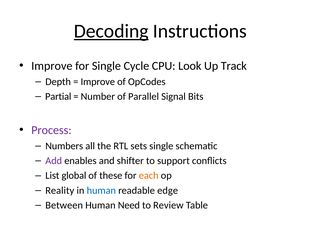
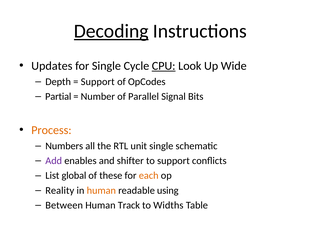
Improve at (52, 66): Improve -> Updates
CPU underline: none -> present
Track: Track -> Wide
Improve at (98, 82): Improve -> Support
Process colour: purple -> orange
sets: sets -> unit
human at (101, 190) colour: blue -> orange
edge: edge -> using
Need: Need -> Track
Review: Review -> Widths
